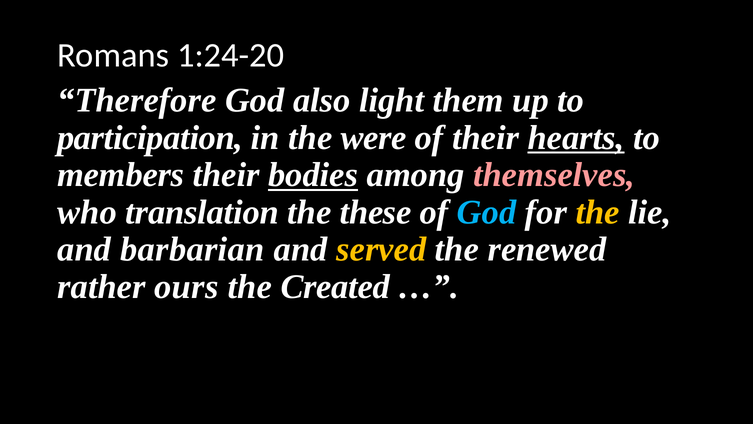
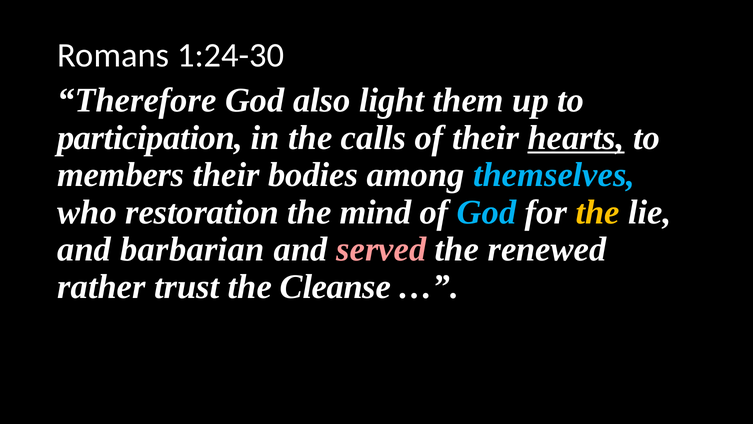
1:24-20: 1:24-20 -> 1:24-30
were: were -> calls
bodies underline: present -> none
themselves colour: pink -> light blue
translation: translation -> restoration
these: these -> mind
served colour: yellow -> pink
ours: ours -> trust
Created: Created -> Cleanse
